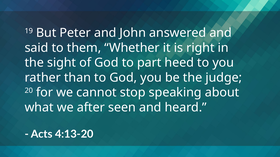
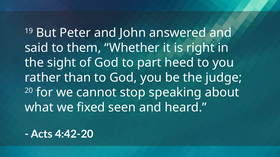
after: after -> fixed
4:13-20: 4:13-20 -> 4:42-20
